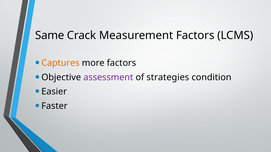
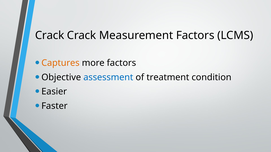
Same at (50, 36): Same -> Crack
assessment colour: purple -> blue
strategies: strategies -> treatment
